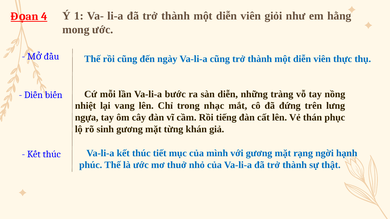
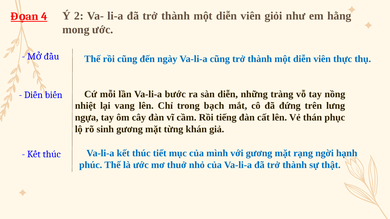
1: 1 -> 2
nhạc: nhạc -> bạch
